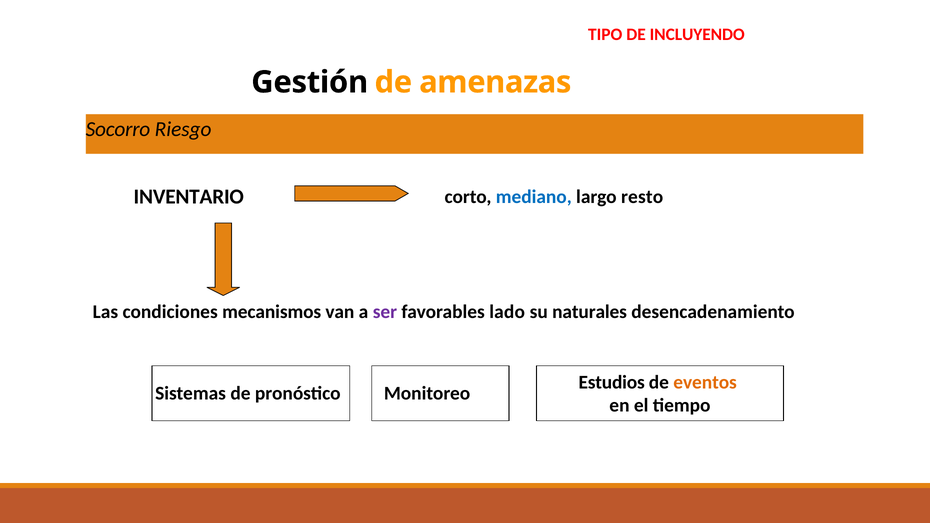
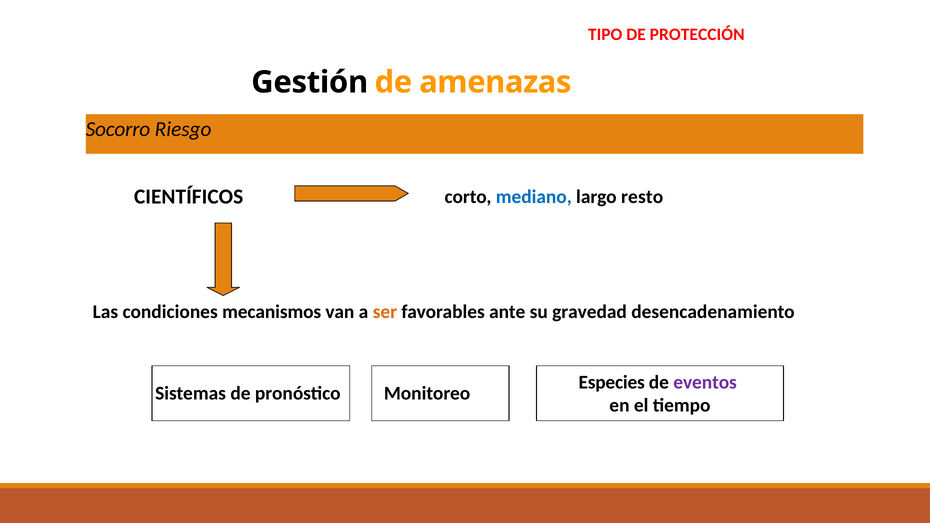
INCLUYENDO: INCLUYENDO -> PROTECCIÓN
INVENTARIO: INVENTARIO -> CIENTÍFICOS
ser colour: purple -> orange
lado: lado -> ante
naturales: naturales -> gravedad
Estudios: Estudios -> Especies
eventos colour: orange -> purple
